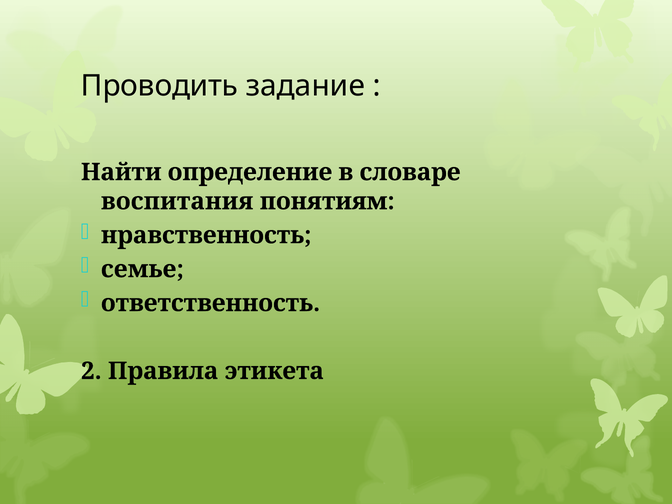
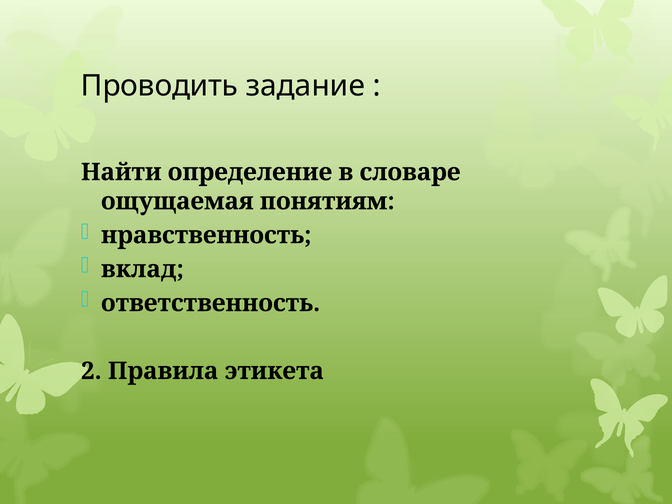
воспитания: воспитания -> ощущаемая
семье: семье -> вклад
